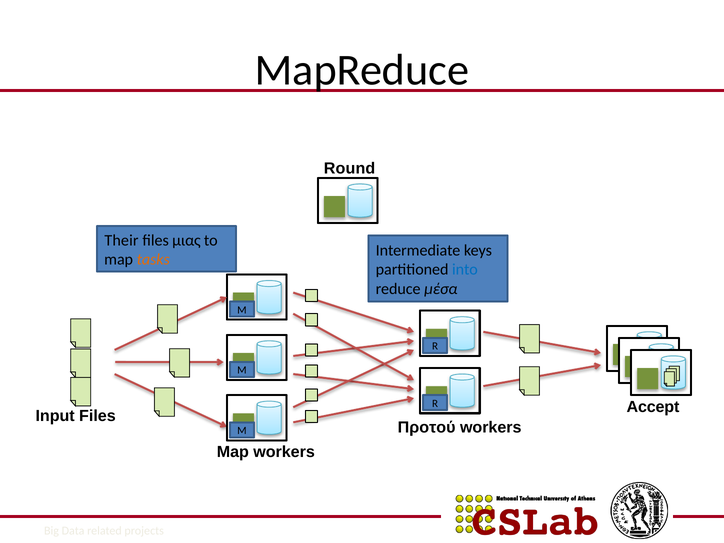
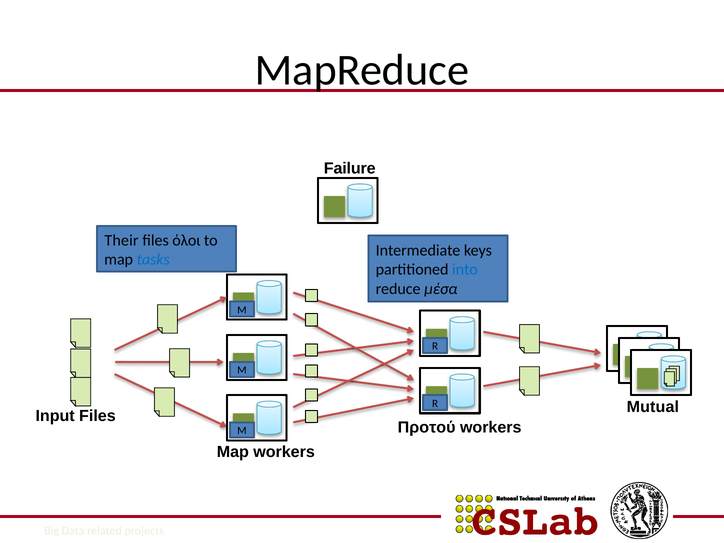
Round: Round -> Failure
μιας: μιας -> όλοι
tasks colour: orange -> blue
Accept: Accept -> Mutual
